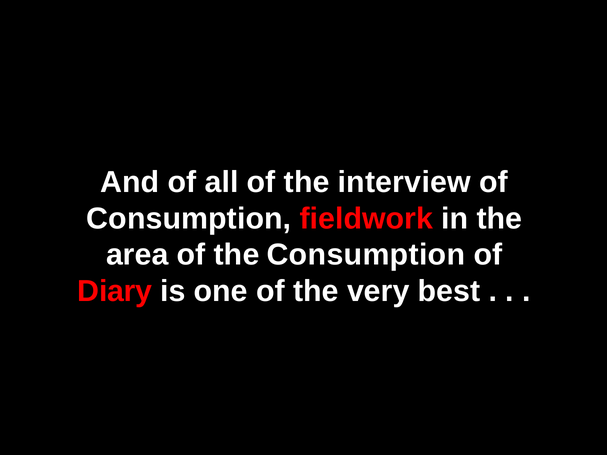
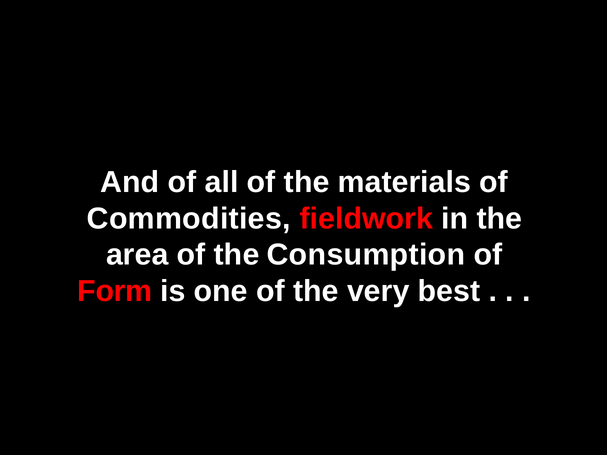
interview: interview -> materials
Consumption at (189, 219): Consumption -> Commodities
Diary: Diary -> Form
